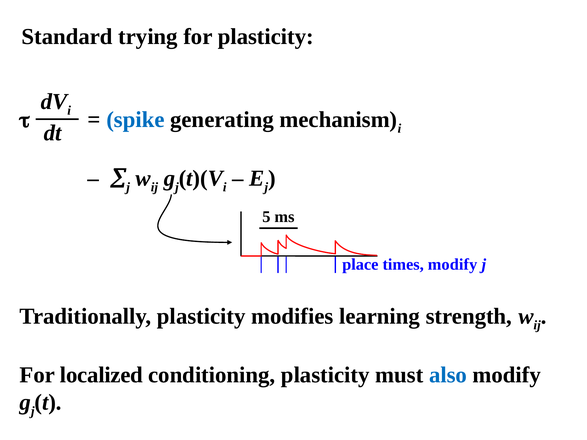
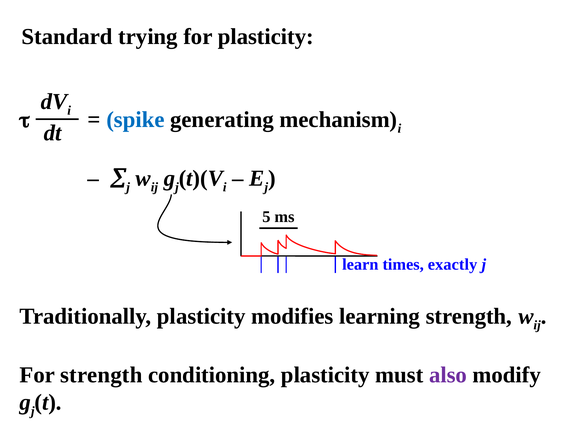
place: place -> learn
times modify: modify -> exactly
For localized: localized -> strength
also colour: blue -> purple
